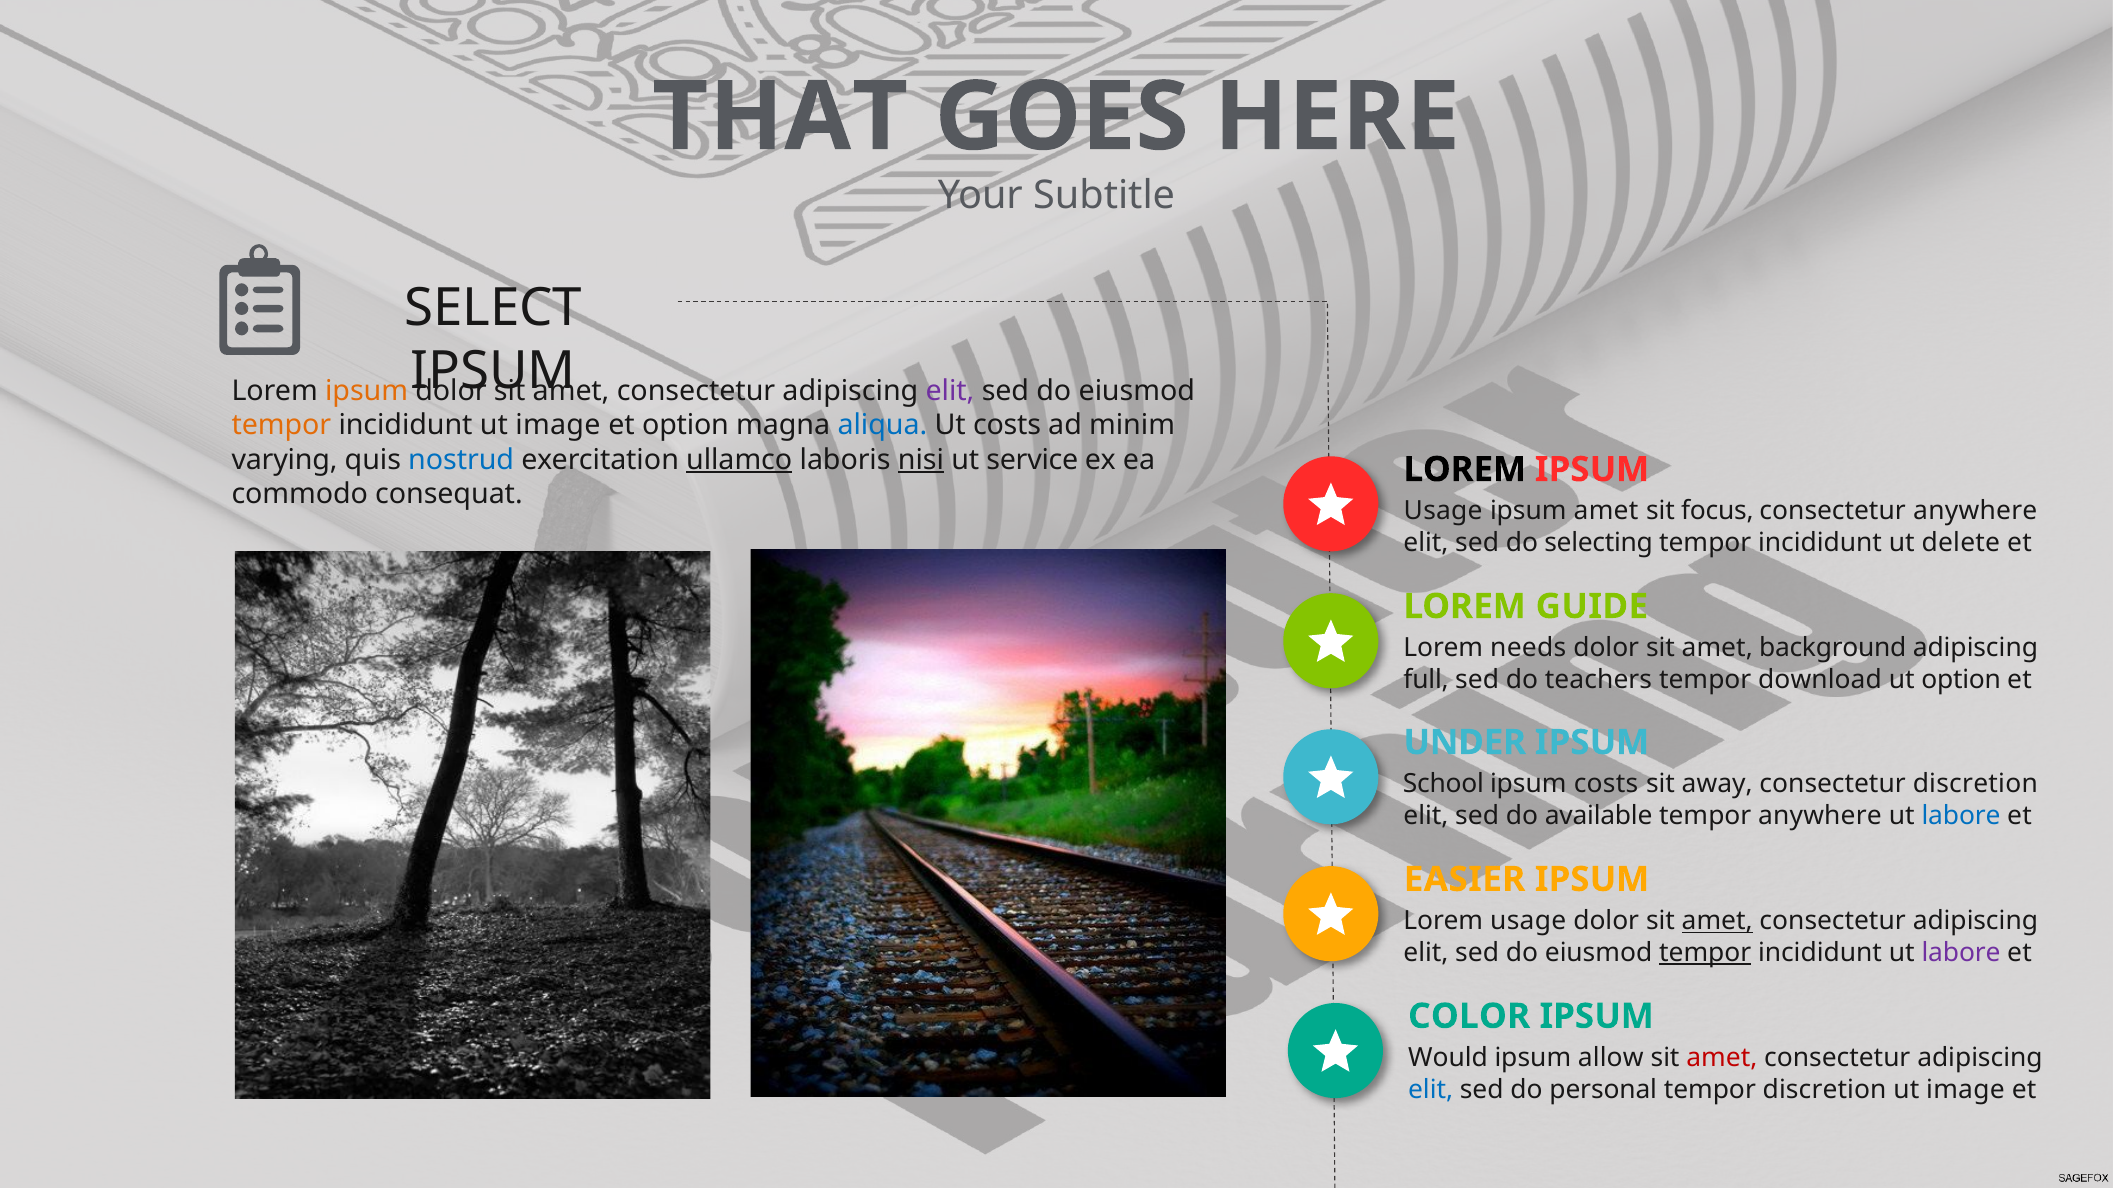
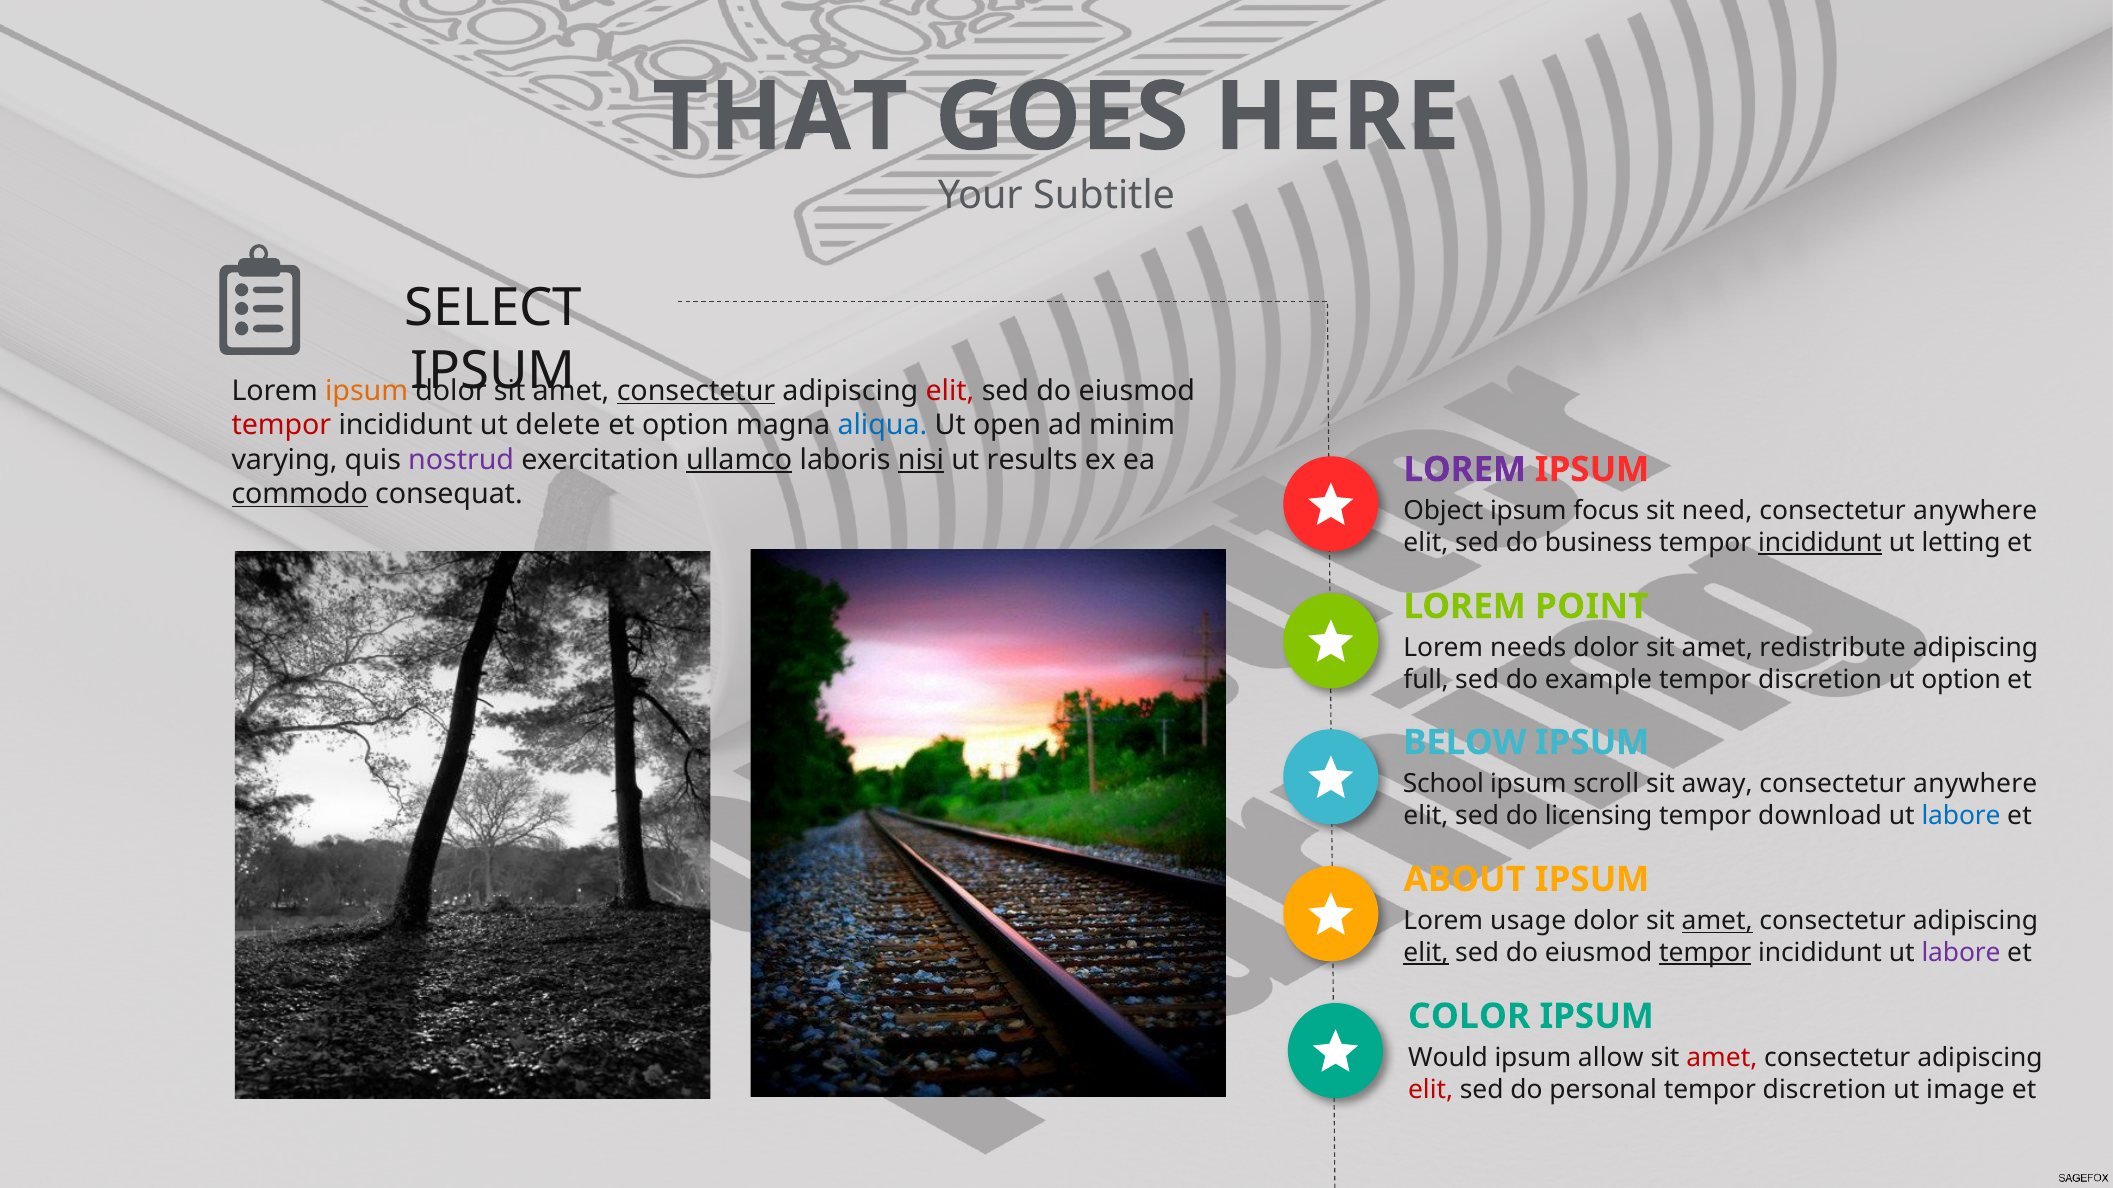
consectetur at (696, 391) underline: none -> present
elit at (950, 391) colour: purple -> red
tempor at (281, 426) colour: orange -> red
incididunt ut image: image -> delete
Ut costs: costs -> open
nostrud colour: blue -> purple
service: service -> results
LOREM at (1465, 470) colour: black -> purple
commodo underline: none -> present
Usage at (1443, 511): Usage -> Object
ipsum amet: amet -> focus
focus: focus -> need
selecting: selecting -> business
incididunt at (1820, 543) underline: none -> present
delete: delete -> letting
GUIDE: GUIDE -> POINT
background: background -> redistribute
teachers: teachers -> example
download at (1820, 680): download -> discretion
UNDER: UNDER -> BELOW
ipsum costs: costs -> scroll
discretion at (1975, 784): discretion -> anywhere
available: available -> licensing
tempor anywhere: anywhere -> download
EASIER: EASIER -> ABOUT
elit at (1426, 953) underline: none -> present
elit at (1431, 1090) colour: blue -> red
